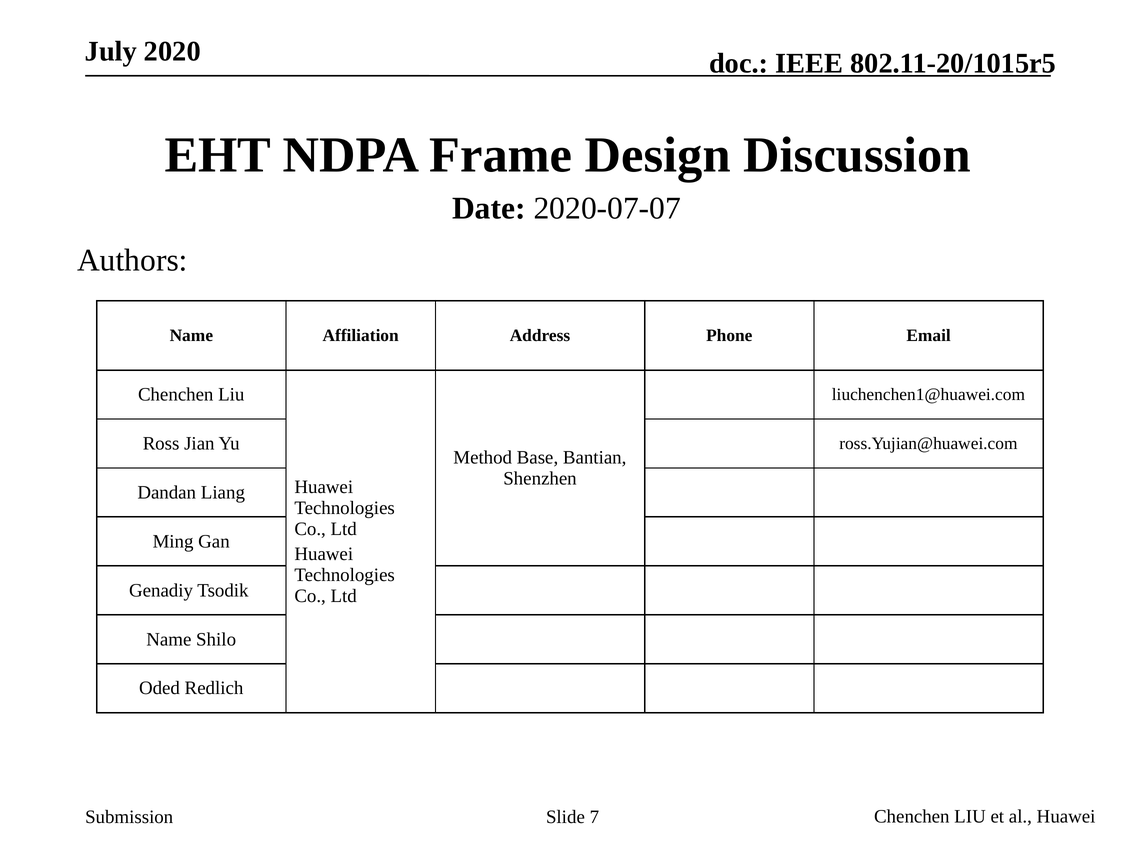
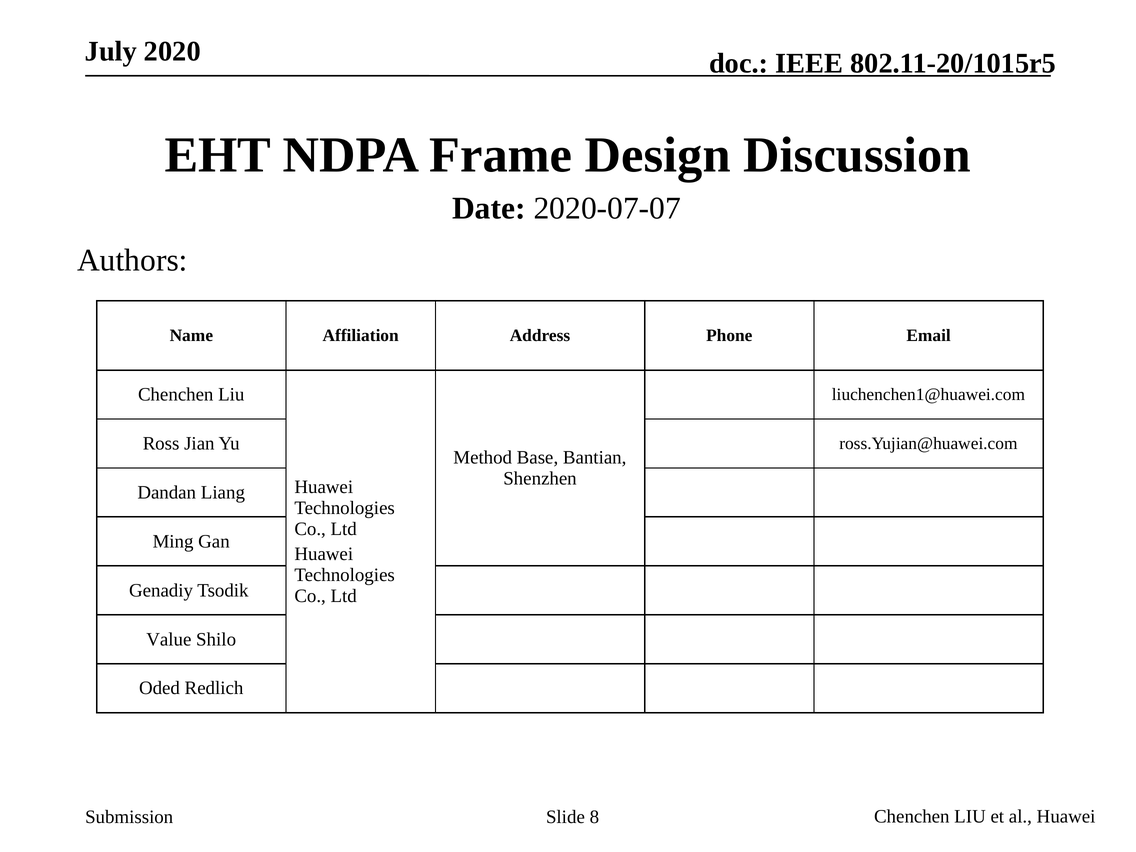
Name at (169, 639): Name -> Value
7: 7 -> 8
